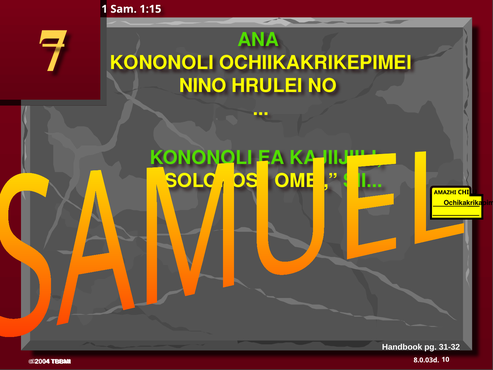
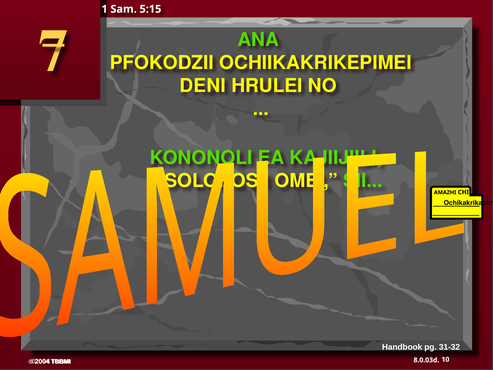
1:15: 1:15 -> 5:15
KONONOLI at (162, 63): KONONOLI -> PFOKODZII
NINO: NINO -> DENI
